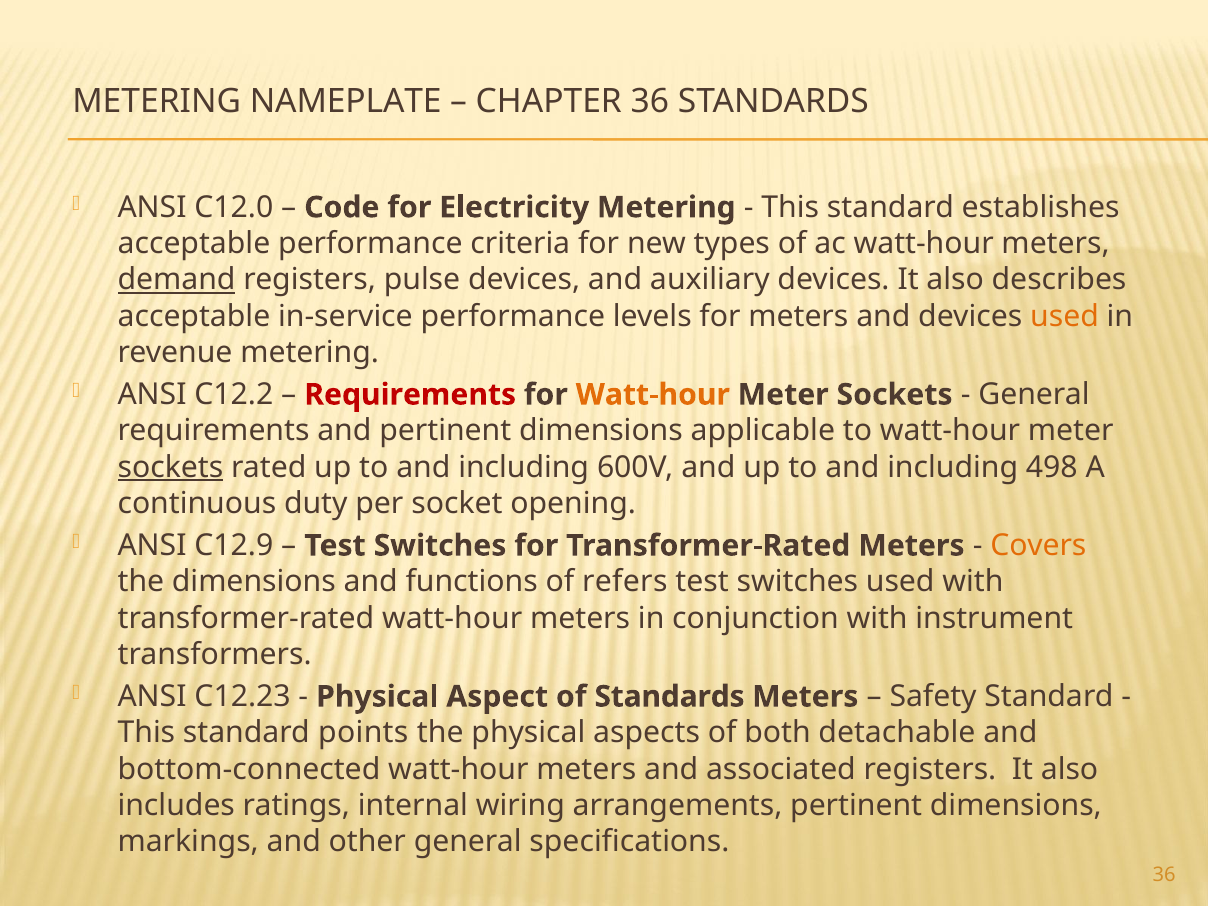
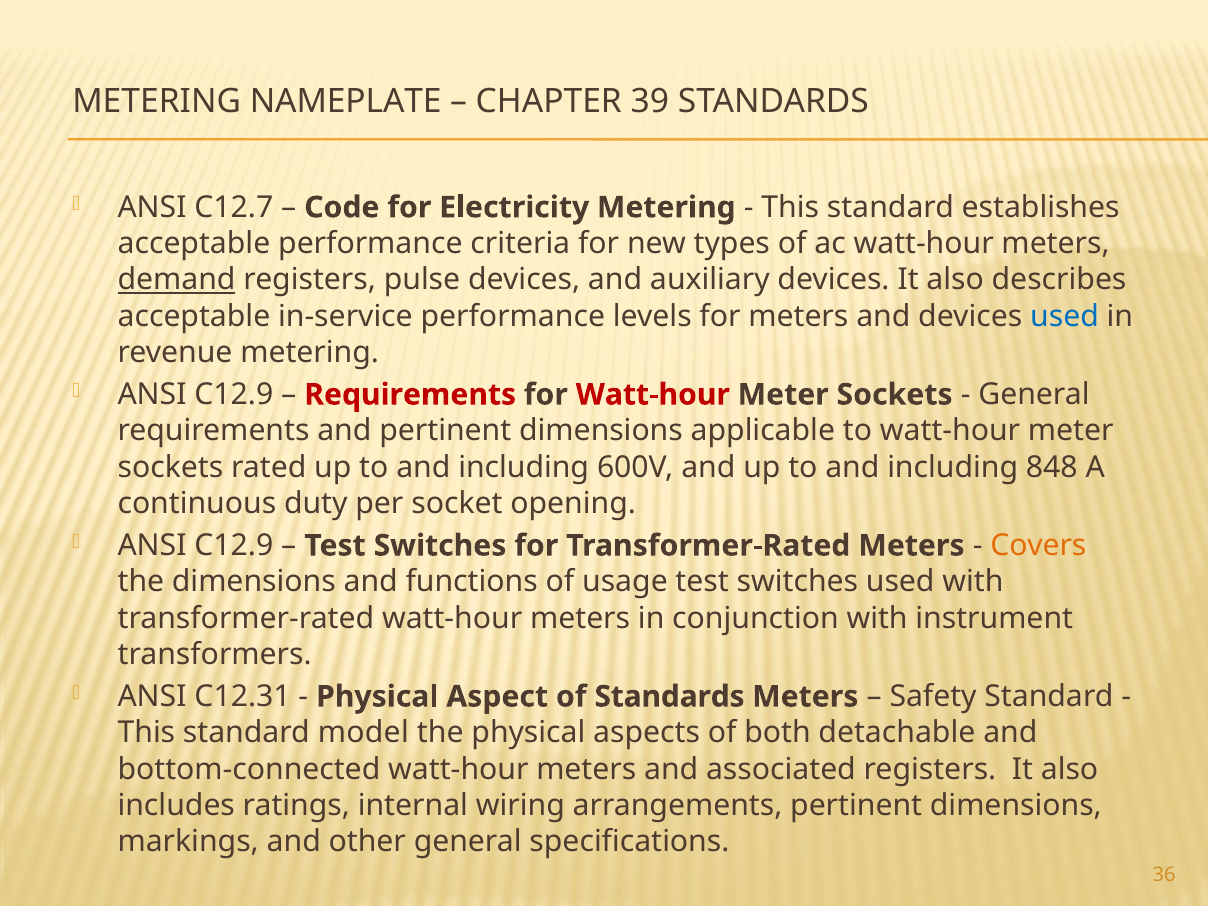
CHAPTER 36: 36 -> 39
C12.0: C12.0 -> C12.7
used at (1064, 316) colour: orange -> blue
C12.2 at (234, 395): C12.2 -> C12.9
Watt-hour at (653, 395) colour: orange -> red
sockets at (170, 467) underline: present -> none
498: 498 -> 848
refers: refers -> usage
C12.23: C12.23 -> C12.31
points: points -> model
